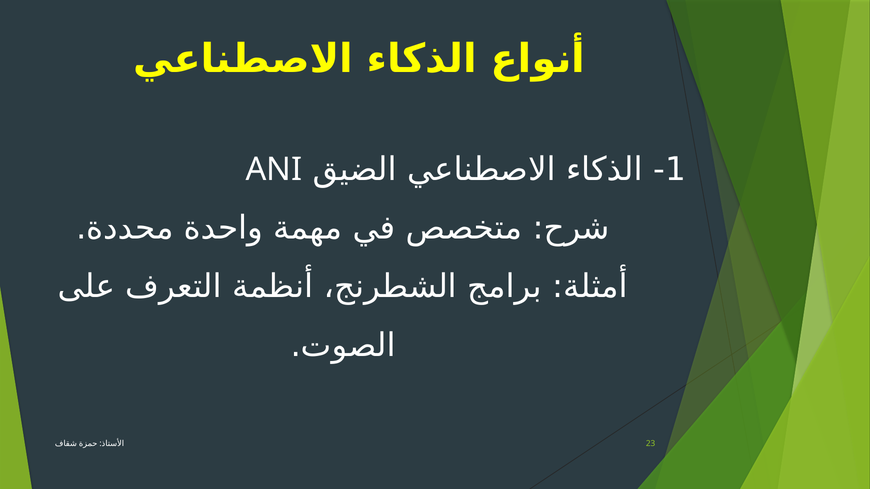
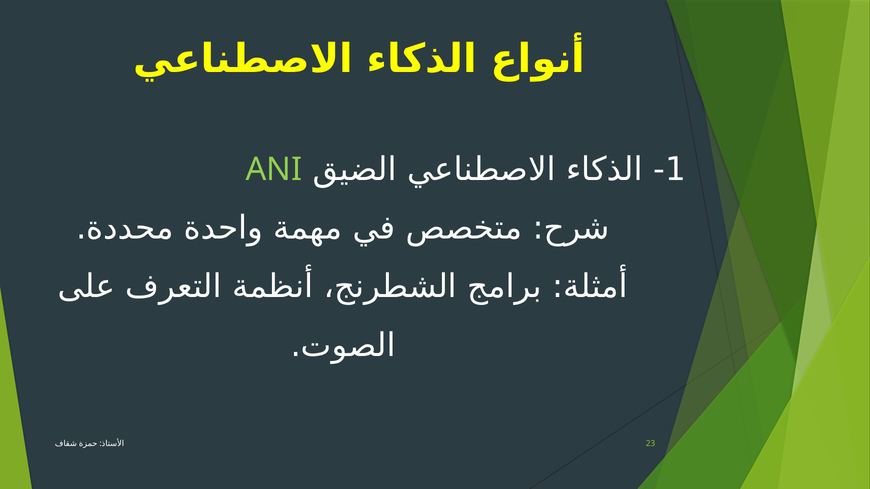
ANI colour: white -> light green
